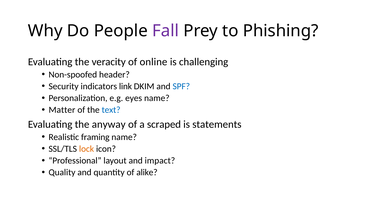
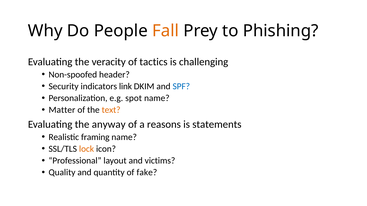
Fall colour: purple -> orange
online: online -> tactics
eyes: eyes -> spot
text colour: blue -> orange
scraped: scraped -> reasons
impact: impact -> victims
alike: alike -> fake
